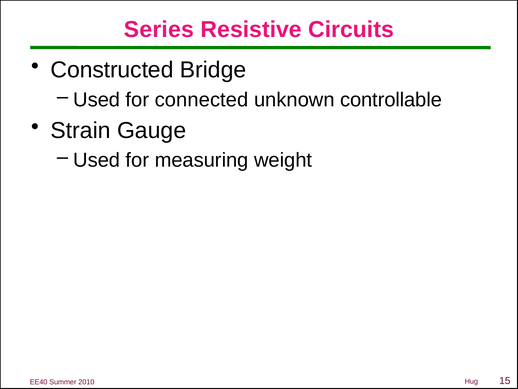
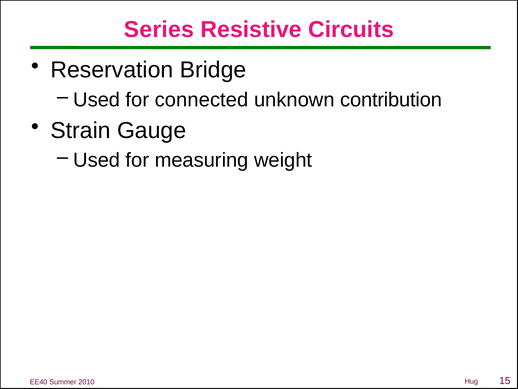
Constructed: Constructed -> Reservation
controllable: controllable -> contribution
